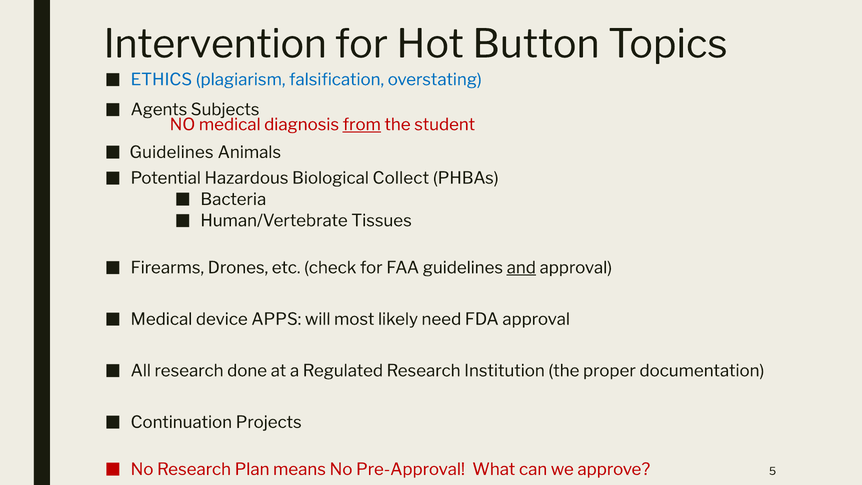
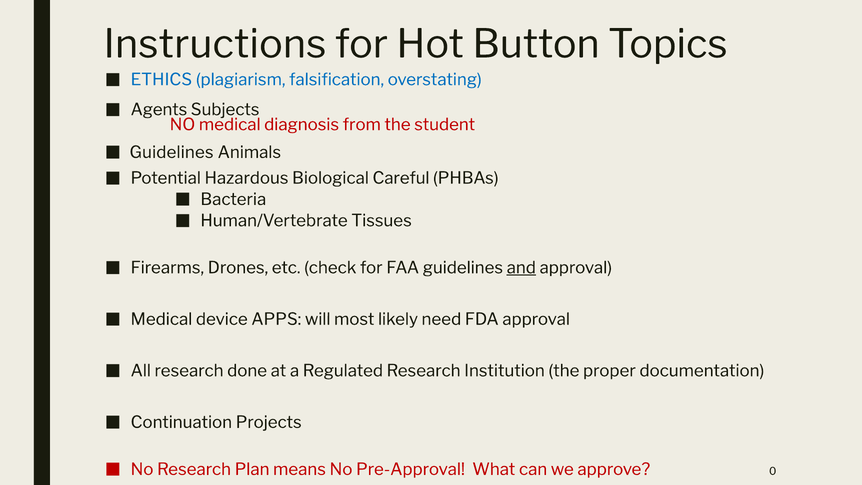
Intervention: Intervention -> Instructions
from underline: present -> none
Collect: Collect -> Careful
5: 5 -> 0
